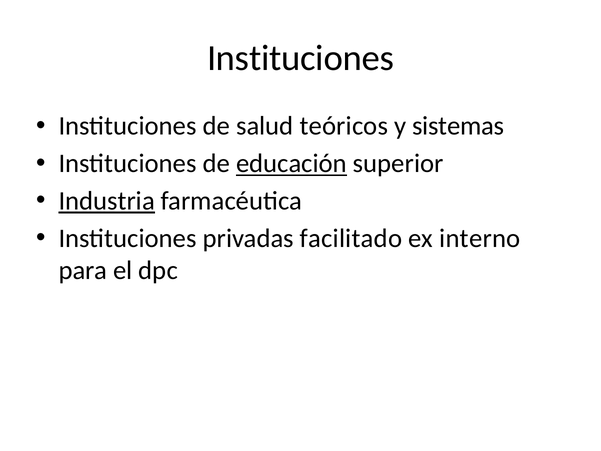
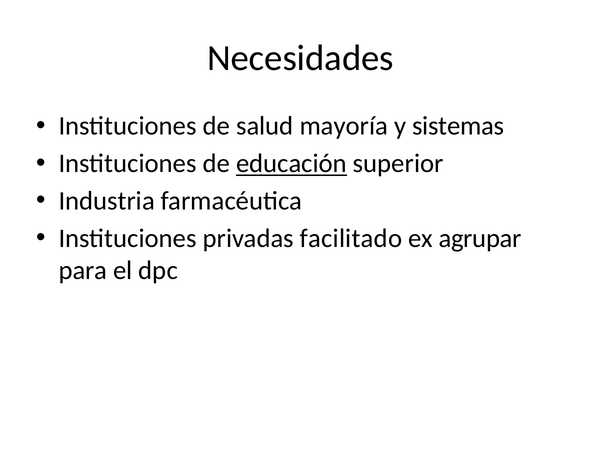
Instituciones at (301, 58): Instituciones -> Necesidades
teóricos: teóricos -> mayoría
Industria underline: present -> none
interno: interno -> agrupar
